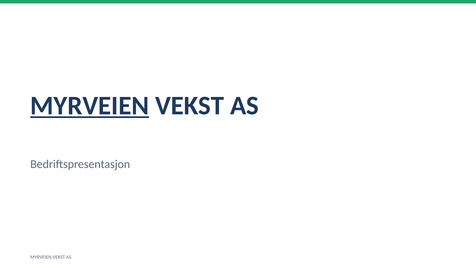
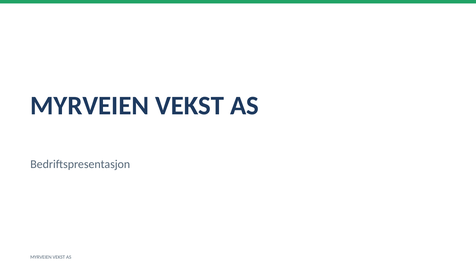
MYRVEIEN at (90, 106) underline: present -> none
